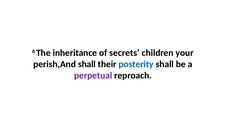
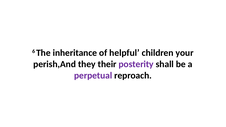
secrets: secrets -> helpful
perish,And shall: shall -> they
posterity colour: blue -> purple
